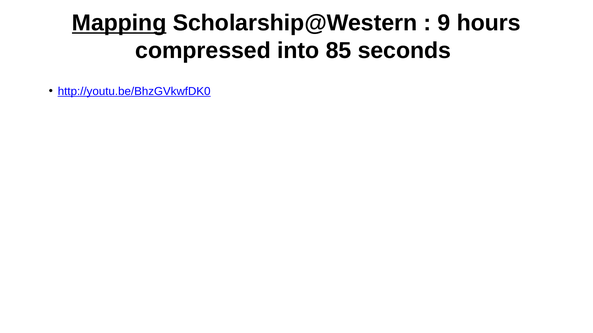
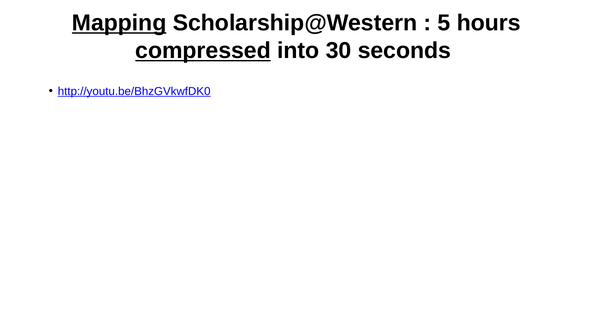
9: 9 -> 5
compressed underline: none -> present
85: 85 -> 30
